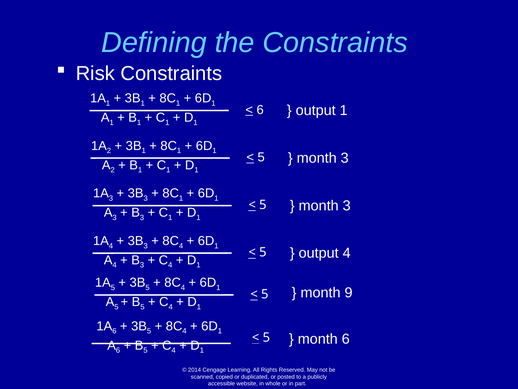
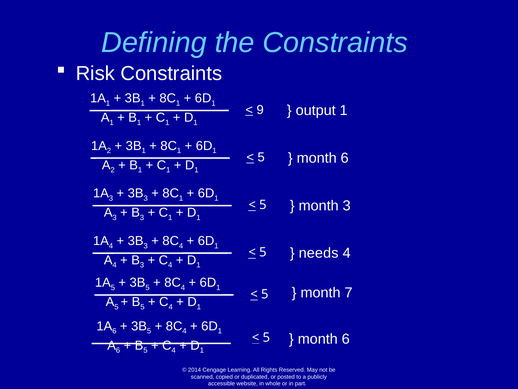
6 at (260, 110): 6 -> 9
3 at (345, 158): 3 -> 6
output at (319, 253): output -> needs
9: 9 -> 7
